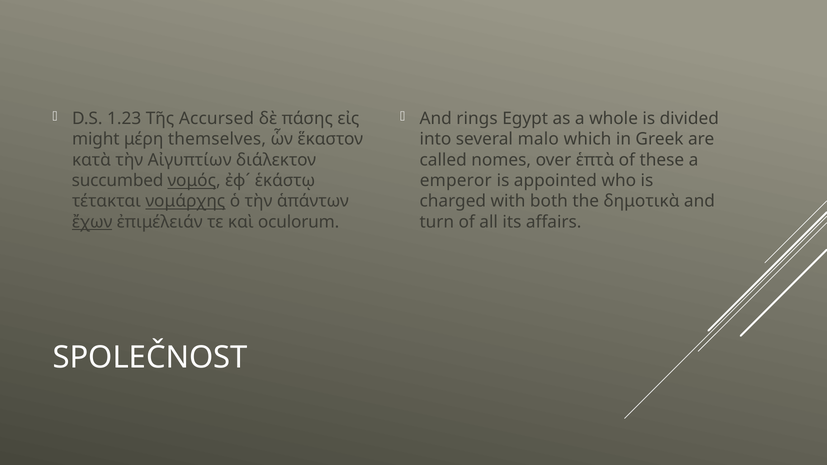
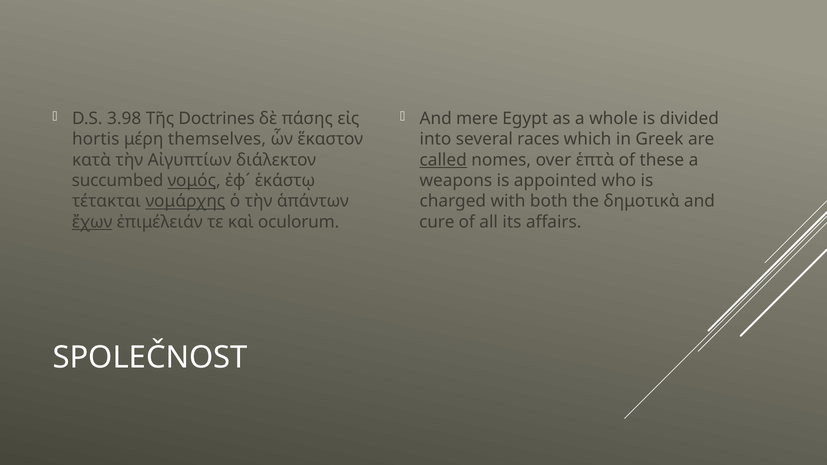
1.23: 1.23 -> 3.98
Accursed: Accursed -> Doctrines
rings: rings -> mere
might: might -> hortis
malo: malo -> races
called underline: none -> present
emperor: emperor -> weapons
turn: turn -> cure
